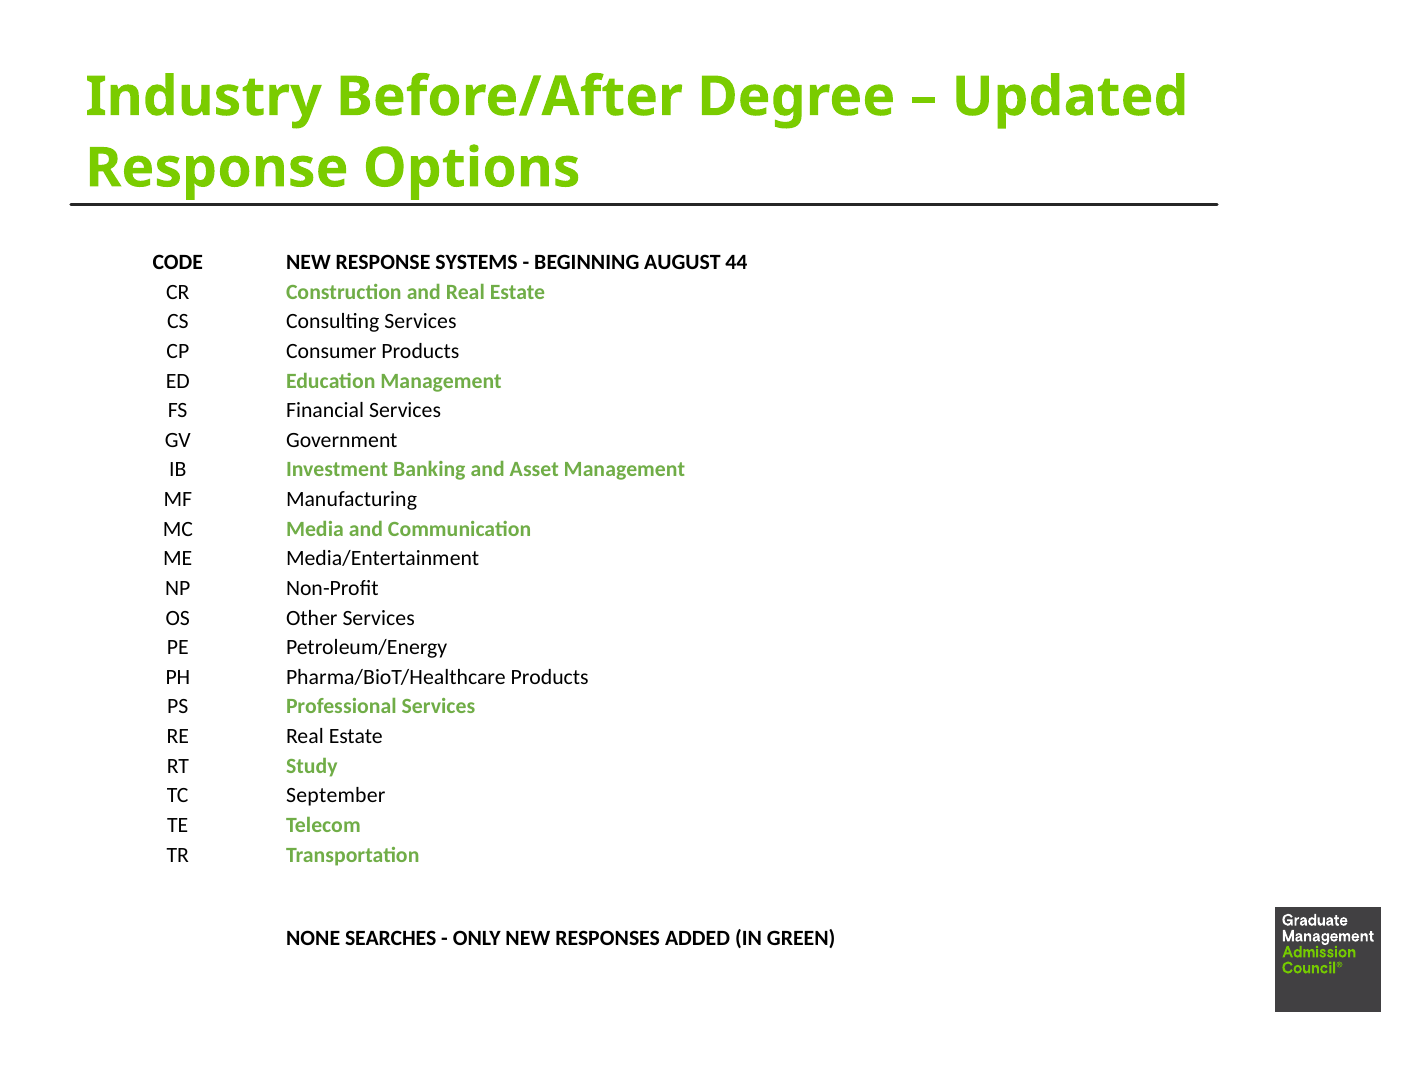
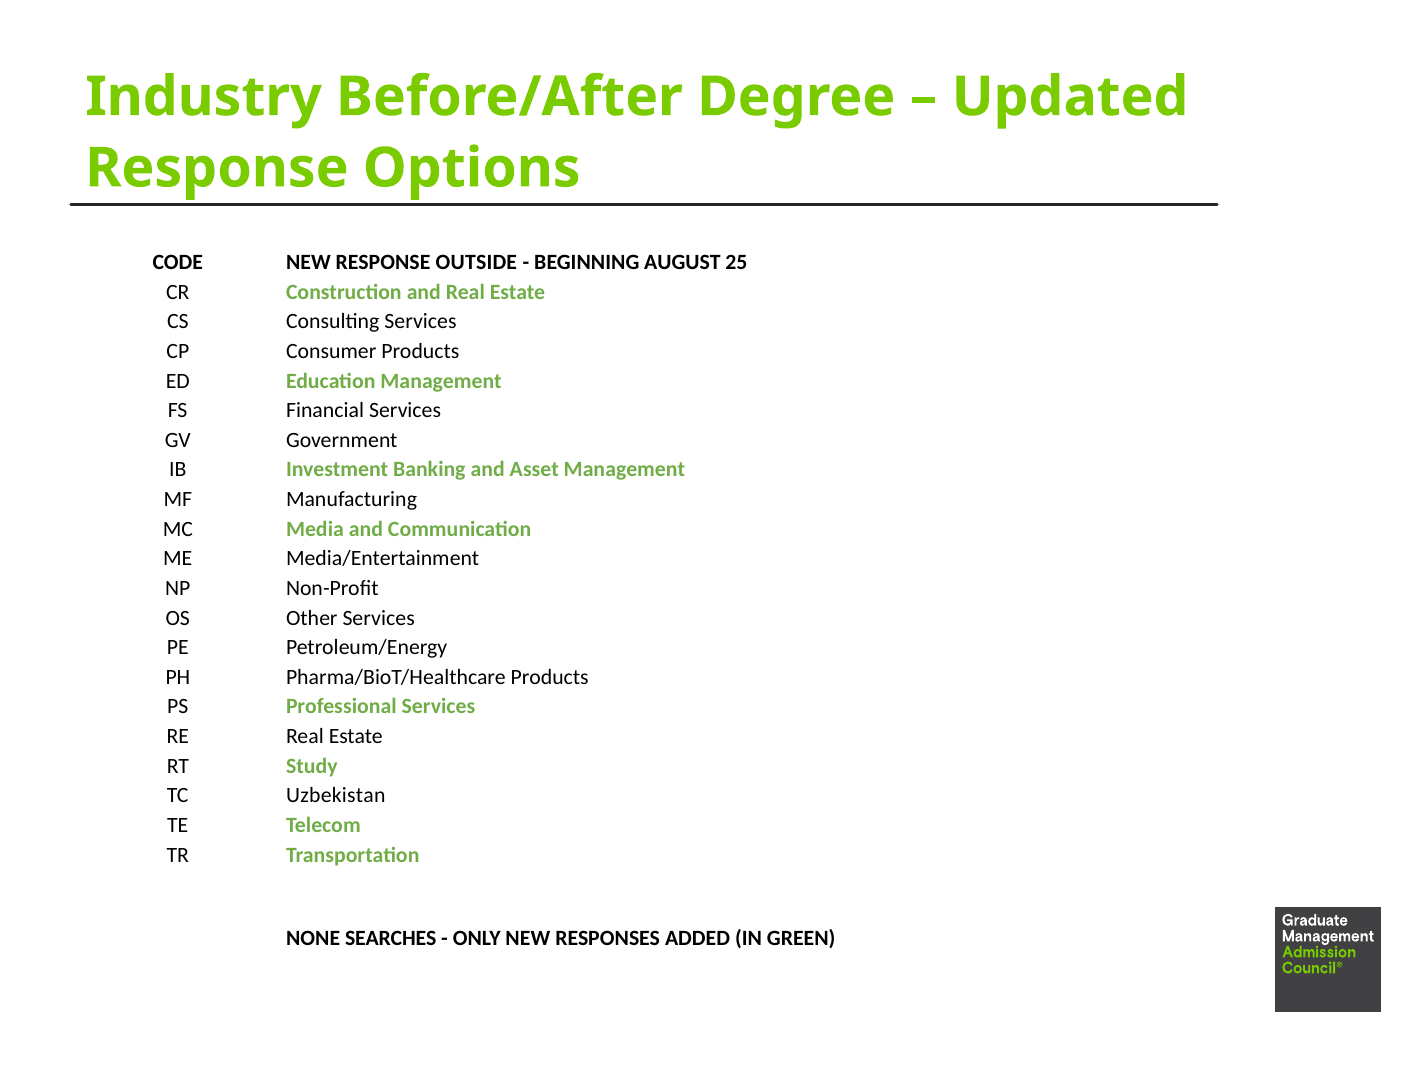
SYSTEMS: SYSTEMS -> OUTSIDE
44: 44 -> 25
September: September -> Uzbekistan
